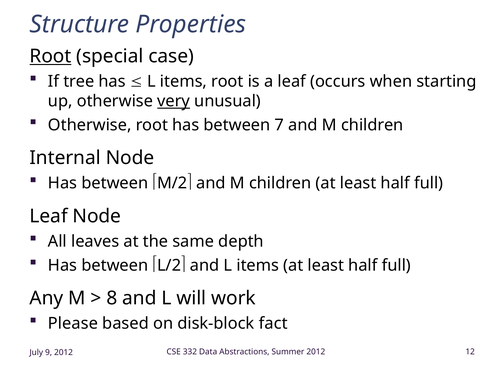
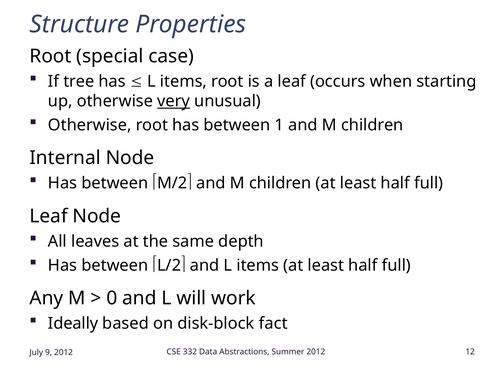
Root at (50, 56) underline: present -> none
7: 7 -> 1
8: 8 -> 0
Please: Please -> Ideally
